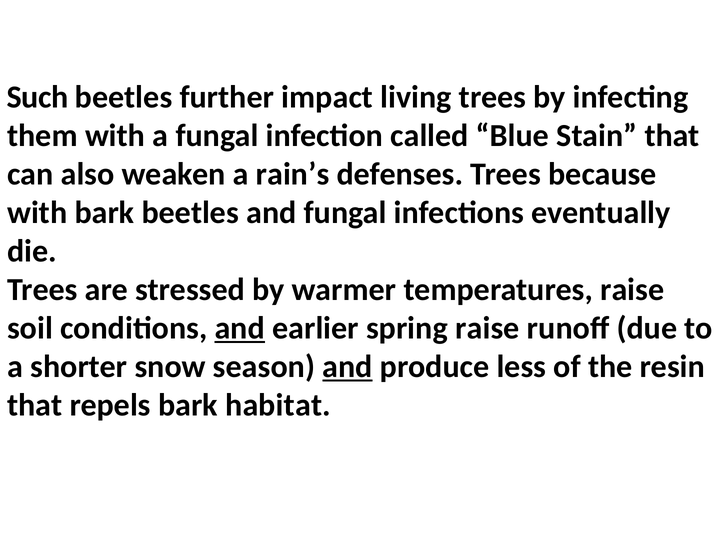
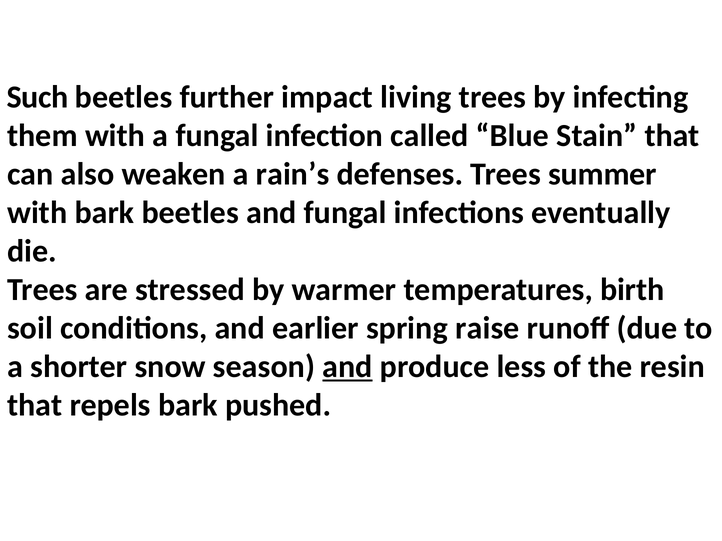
because: because -> summer
temperatures raise: raise -> birth
and at (240, 328) underline: present -> none
habitat: habitat -> pushed
